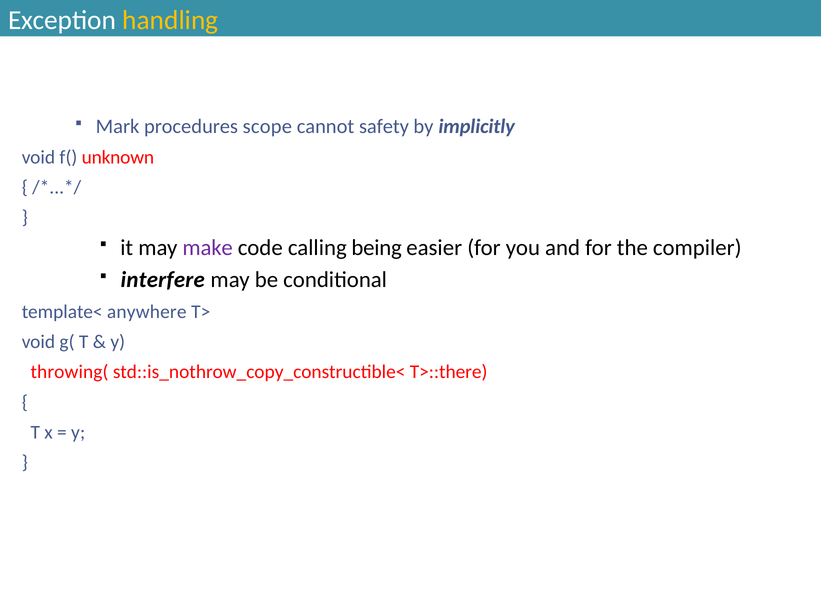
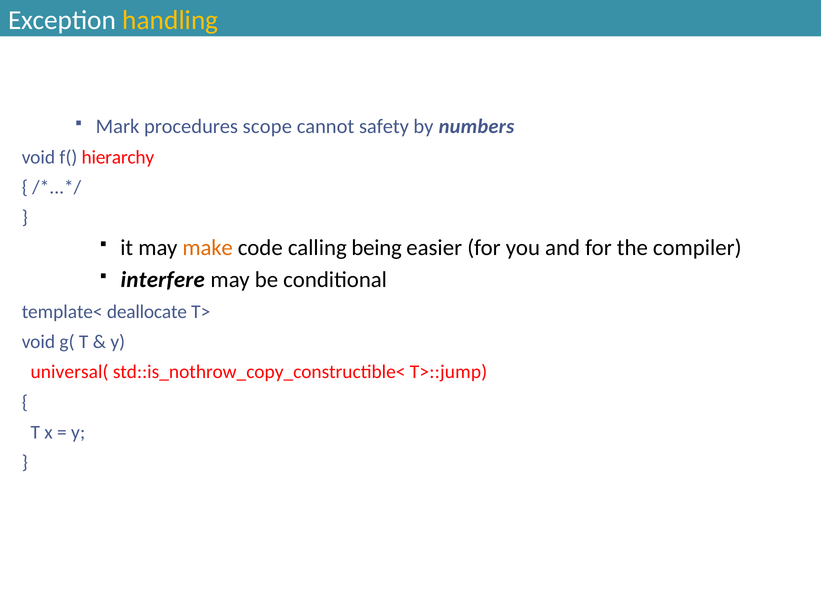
implicitly: implicitly -> numbers
unknown: unknown -> hierarchy
make colour: purple -> orange
anywhere: anywhere -> deallocate
throwing(: throwing( -> universal(
T>::there: T>::there -> T>::jump
